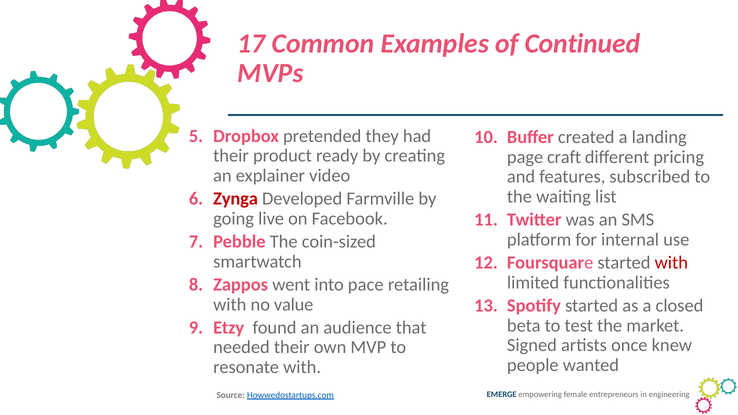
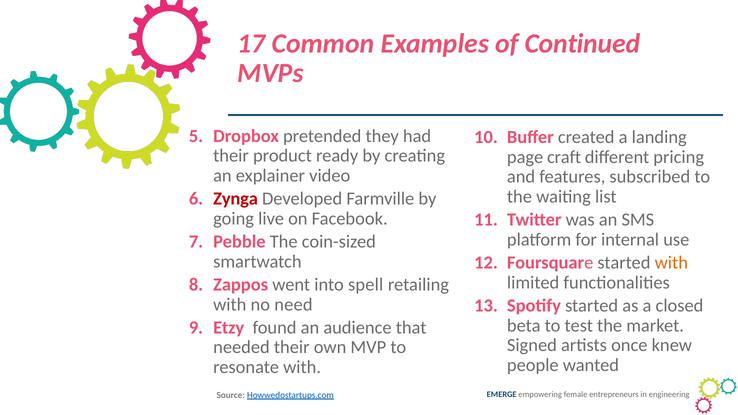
with at (671, 263) colour: red -> orange
pace: pace -> spell
value: value -> need
